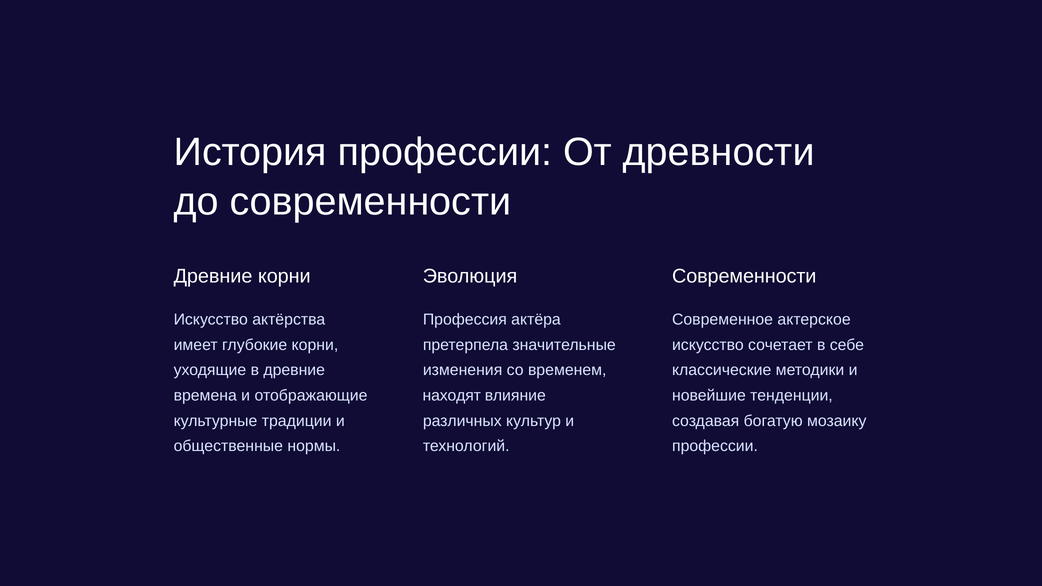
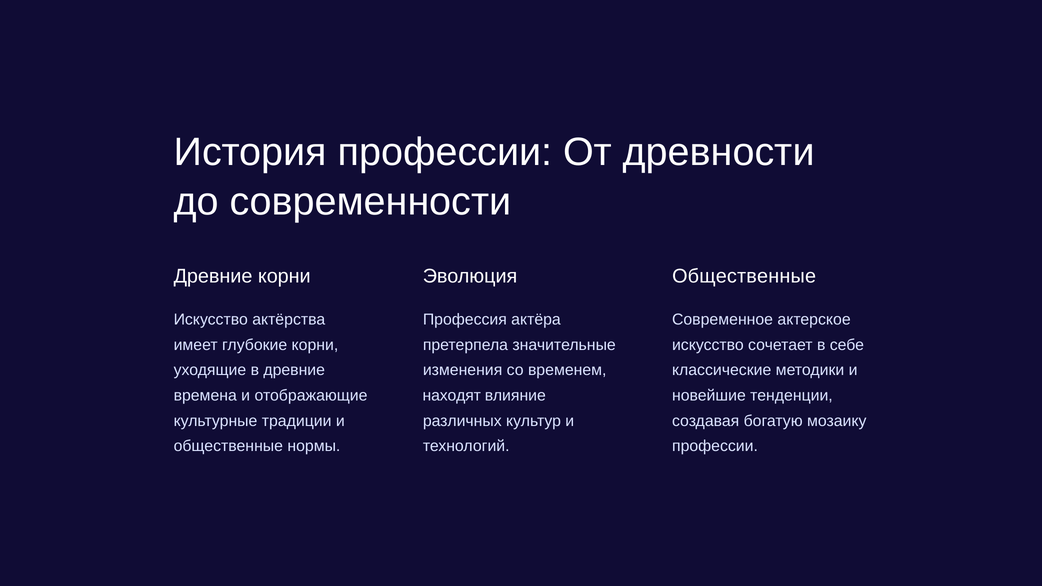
Современности at (744, 276): Современности -> Общественные
